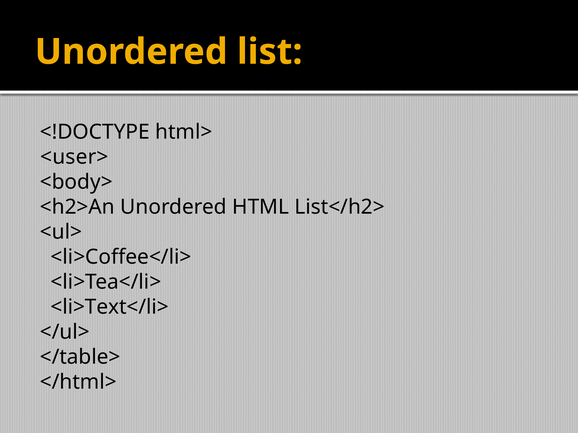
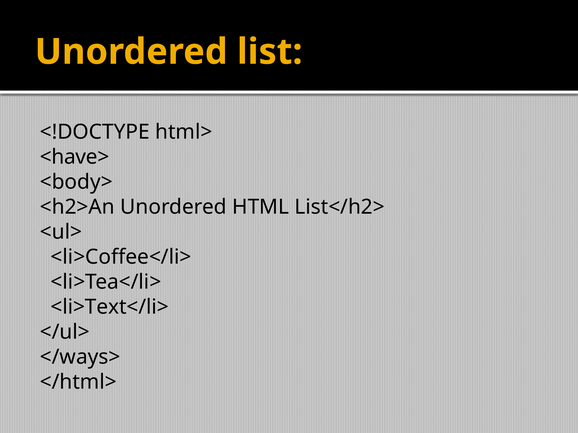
<user>: <user> -> <have>
</table>: </table> -> </ways>
